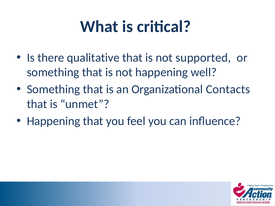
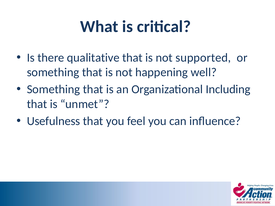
Contacts: Contacts -> Including
Happening at (53, 121): Happening -> Usefulness
